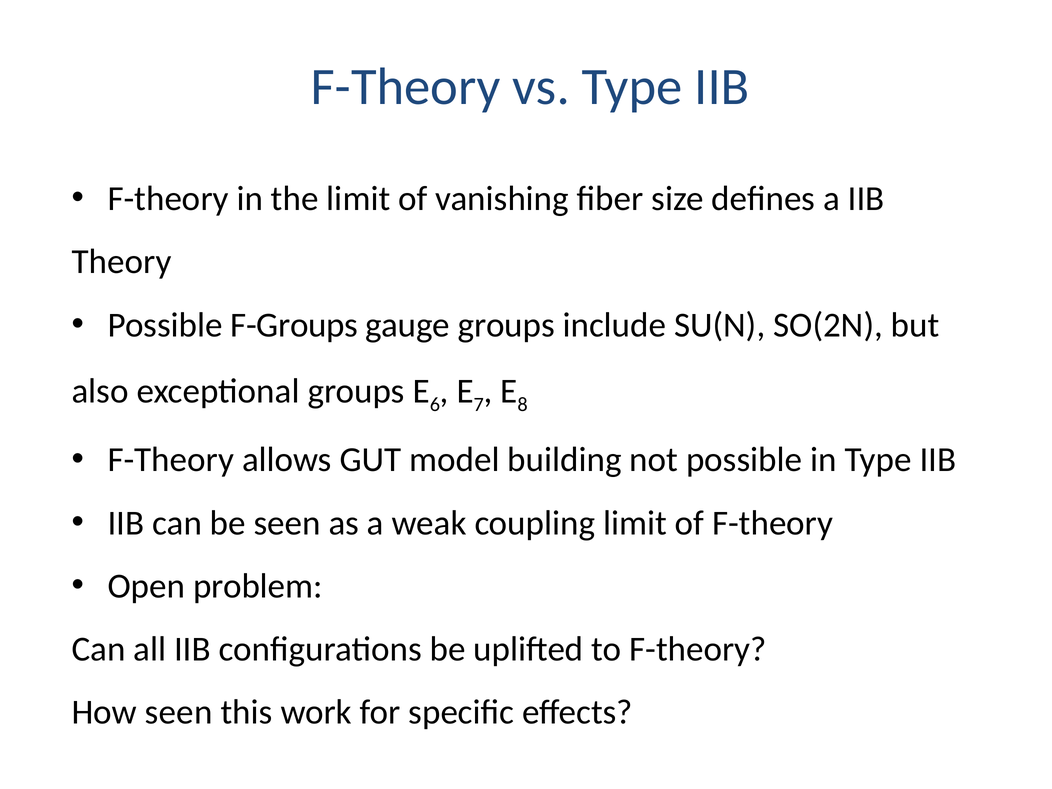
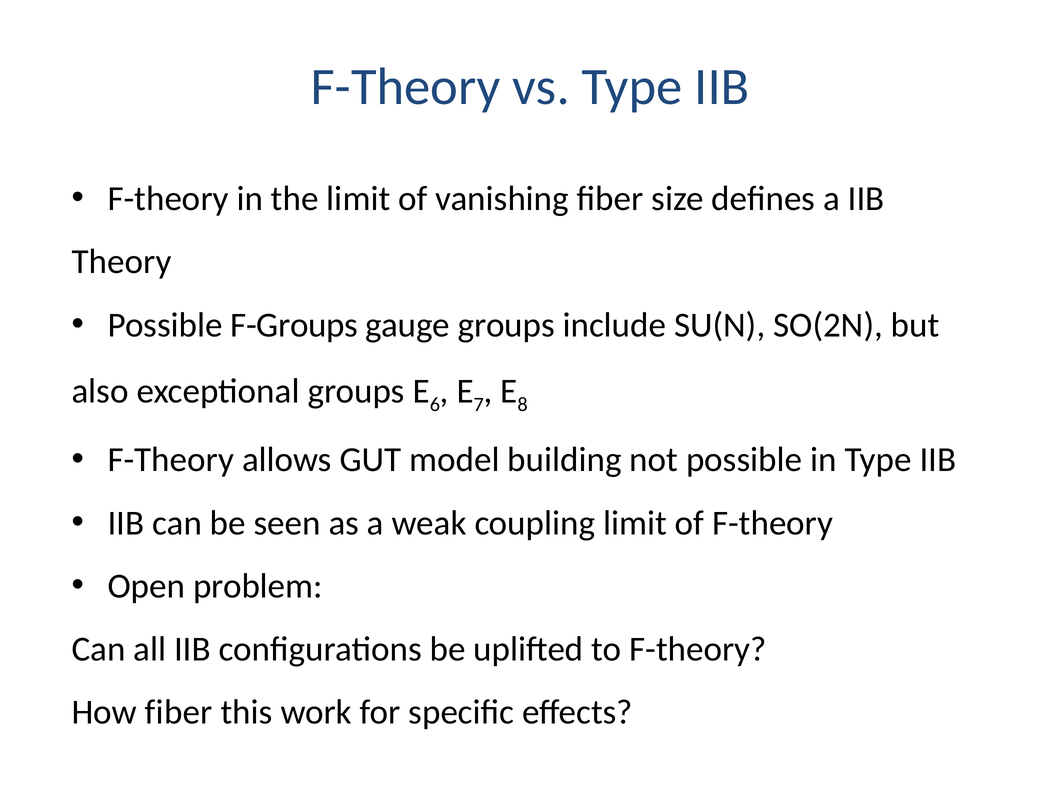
How seen: seen -> fiber
